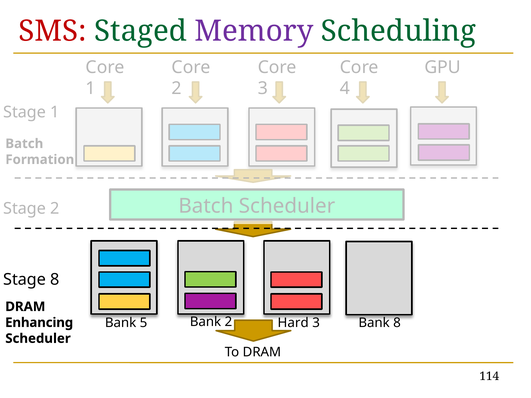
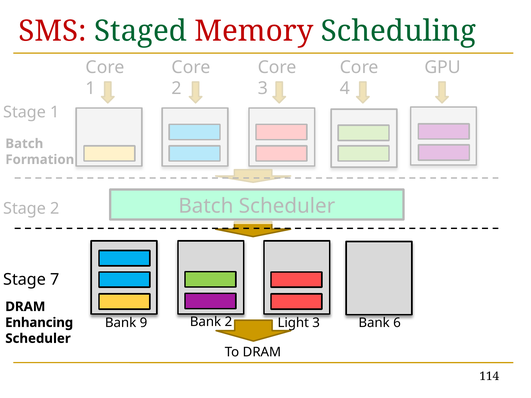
Memory colour: purple -> red
Stage 8: 8 -> 7
5: 5 -> 9
Hard: Hard -> Light
Bank 8: 8 -> 6
